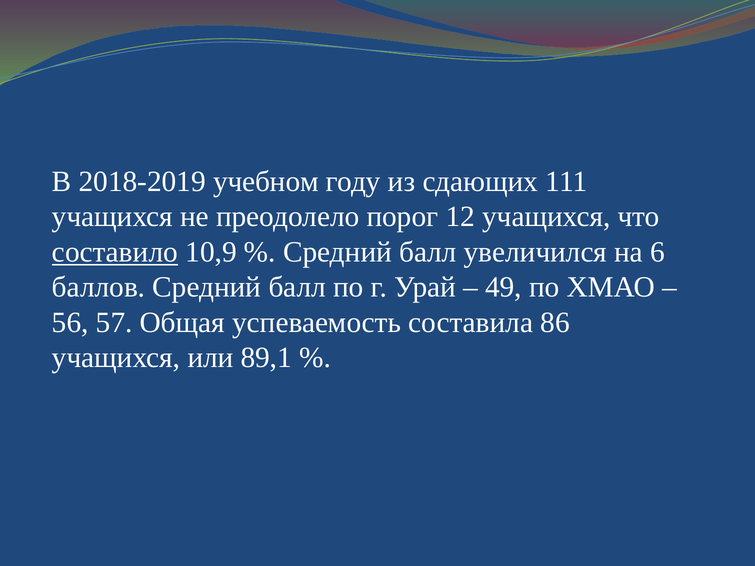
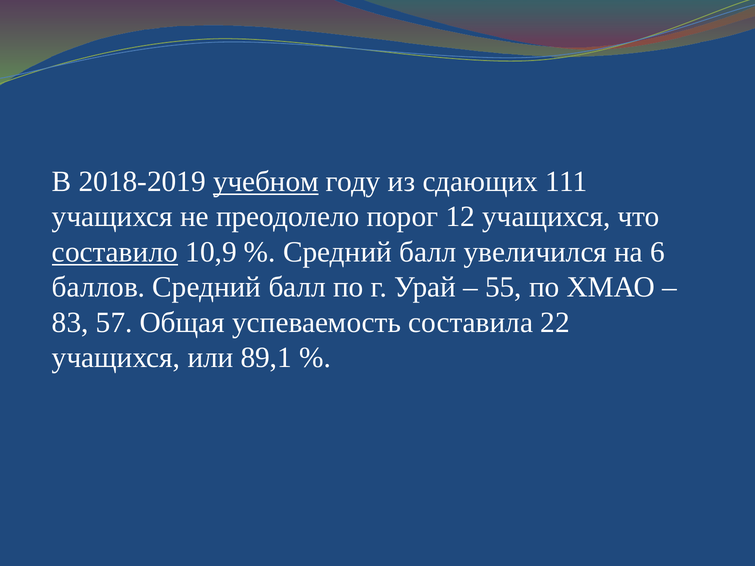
учебном underline: none -> present
49: 49 -> 55
56: 56 -> 83
86: 86 -> 22
